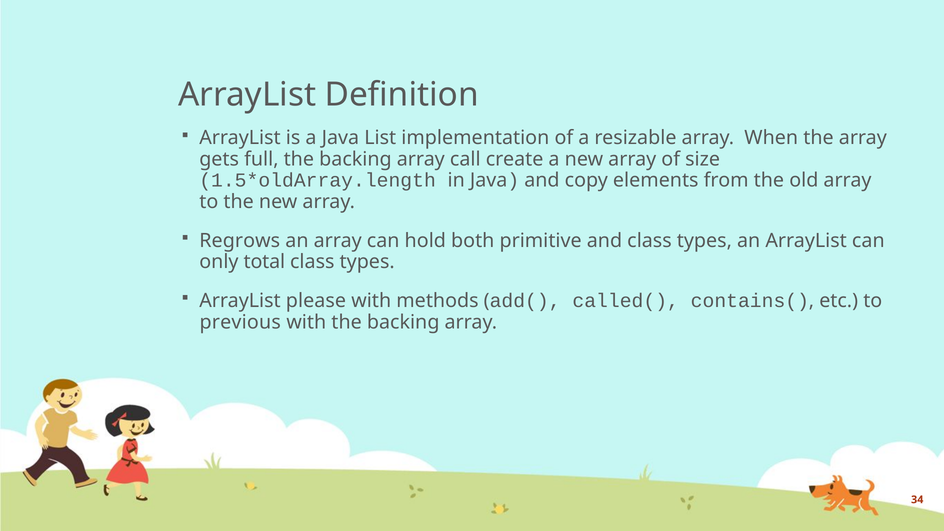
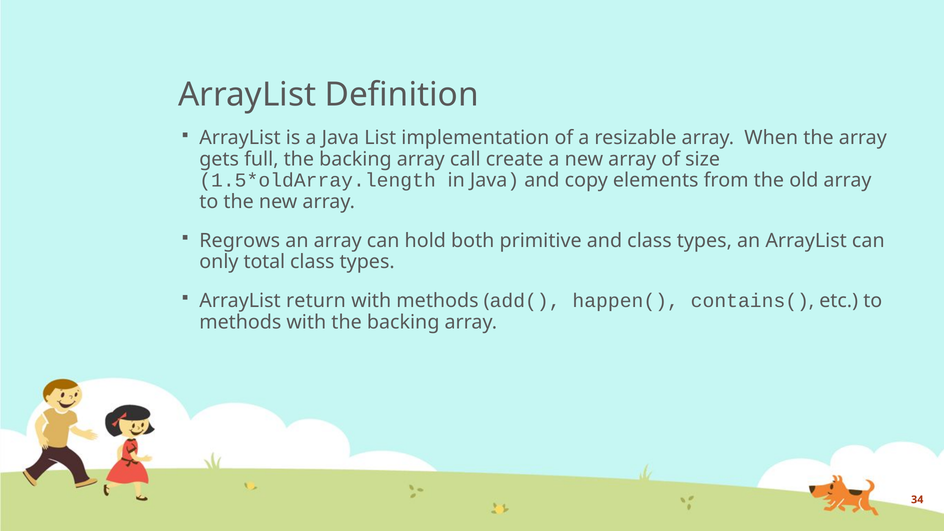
please: please -> return
called(: called( -> happen(
previous at (240, 322): previous -> methods
